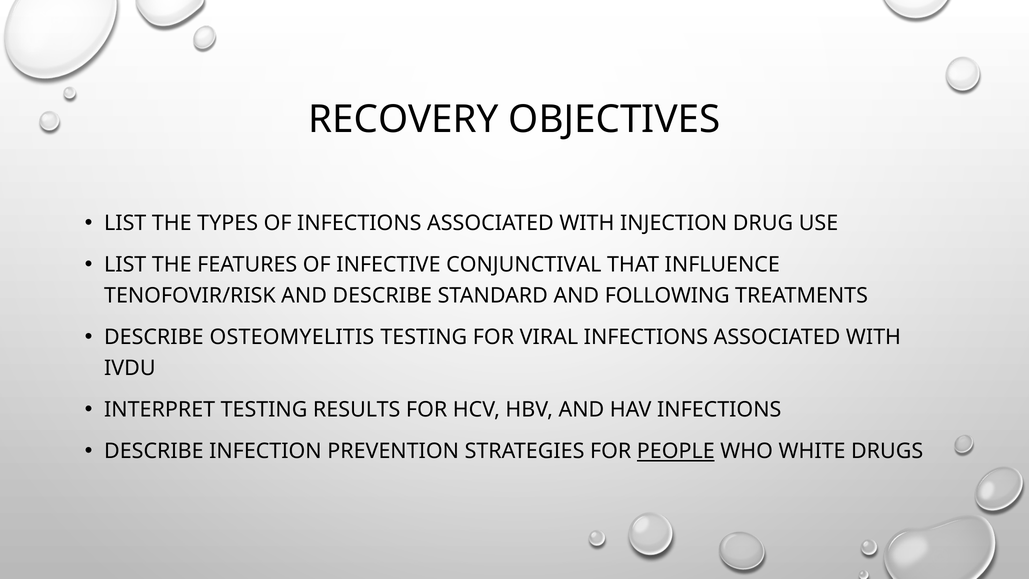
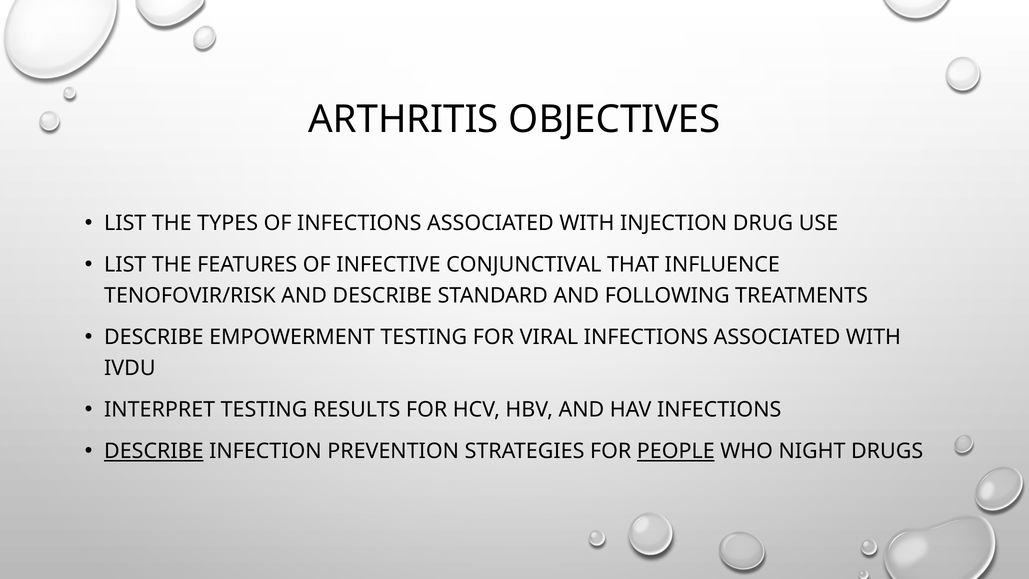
RECOVERY: RECOVERY -> ARTHRITIS
OSTEOMYELITIS: OSTEOMYELITIS -> EMPOWERMENT
DESCRIBE at (154, 451) underline: none -> present
WHITE: WHITE -> NIGHT
